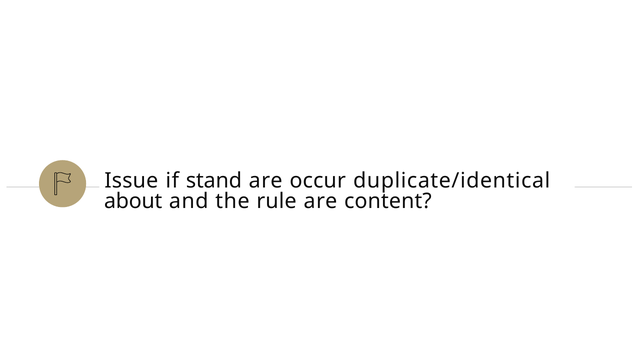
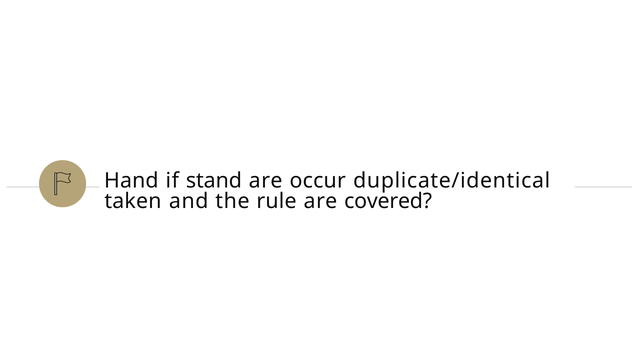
Issue: Issue -> Hand
about: about -> taken
content: content -> covered
